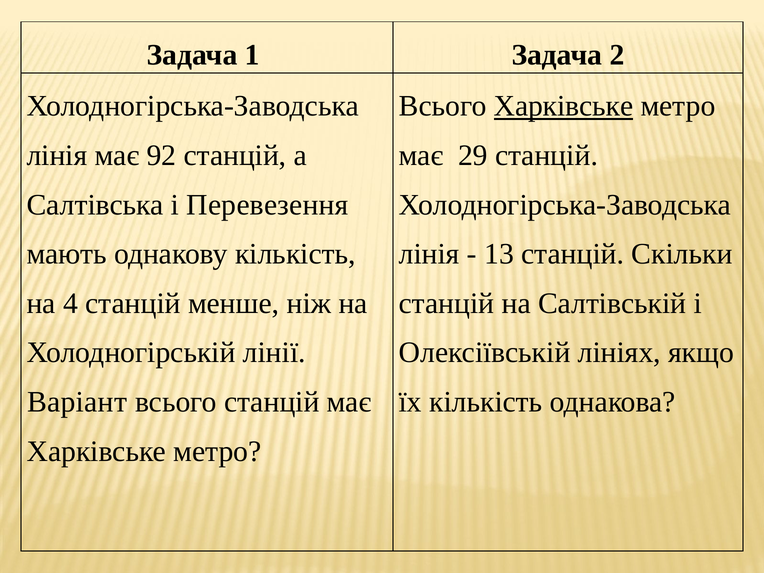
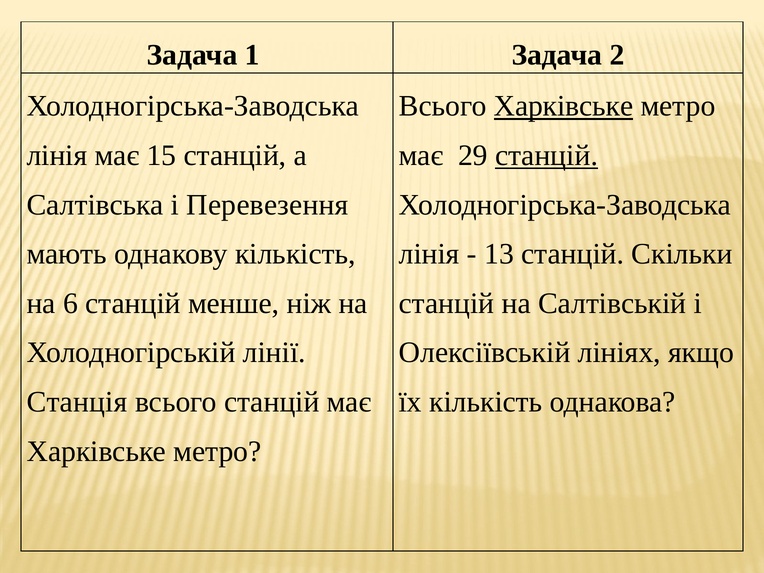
92: 92 -> 15
станцій at (547, 155) underline: none -> present
4: 4 -> 6
Варіант: Варіант -> Станція
